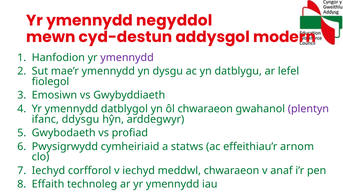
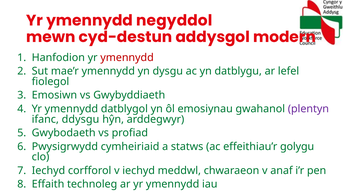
ymennydd at (127, 57) colour: purple -> red
ôl chwaraeon: chwaraeon -> emosiynau
arnom: arnom -> golygu
